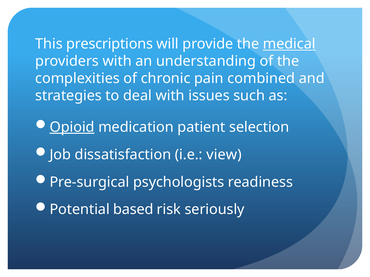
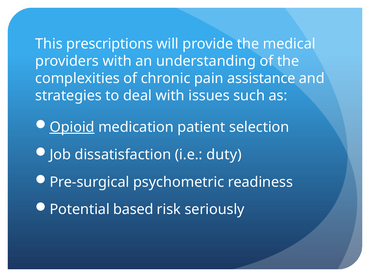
medical underline: present -> none
combined: combined -> assistance
view: view -> duty
psychologists: psychologists -> psychometric
